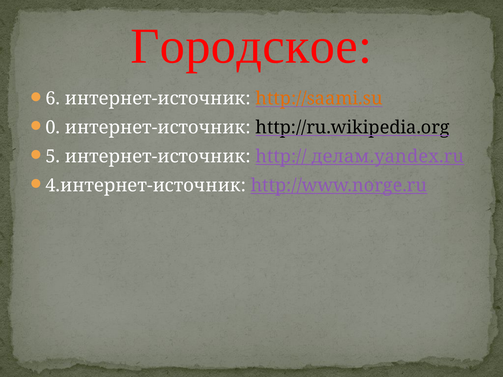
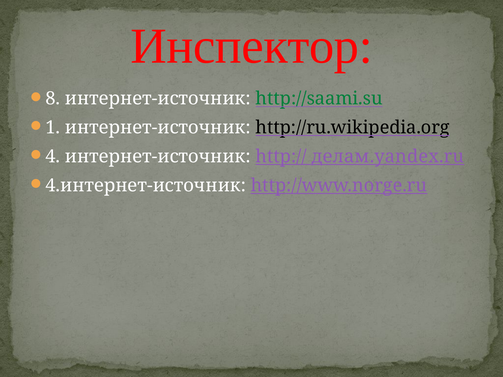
Городское: Городское -> Инспектор
6: 6 -> 8
http://saami.su colour: orange -> green
0: 0 -> 1
5: 5 -> 4
